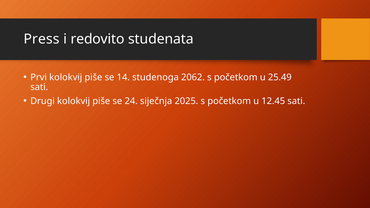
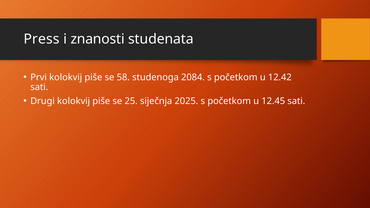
redovito: redovito -> znanosti
14: 14 -> 58
2062: 2062 -> 2084
25.49: 25.49 -> 12.42
24: 24 -> 25
